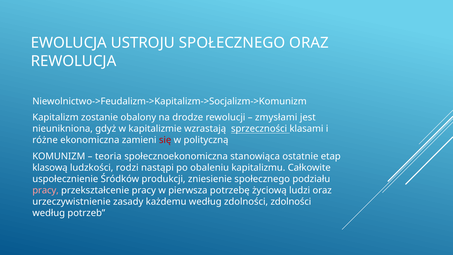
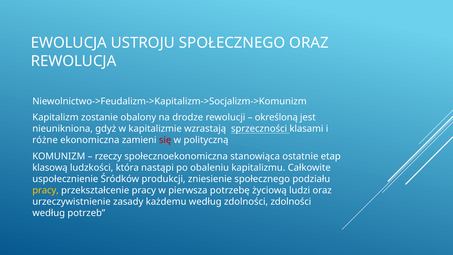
zmysłami: zmysłami -> określoną
teoria: teoria -> rzeczy
rodzi: rodzi -> która
pracy at (46, 190) colour: pink -> yellow
